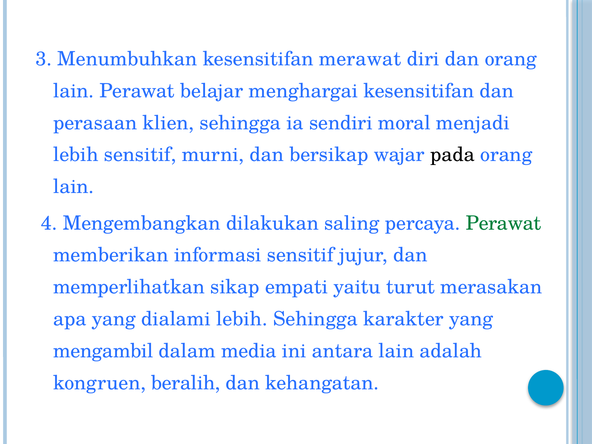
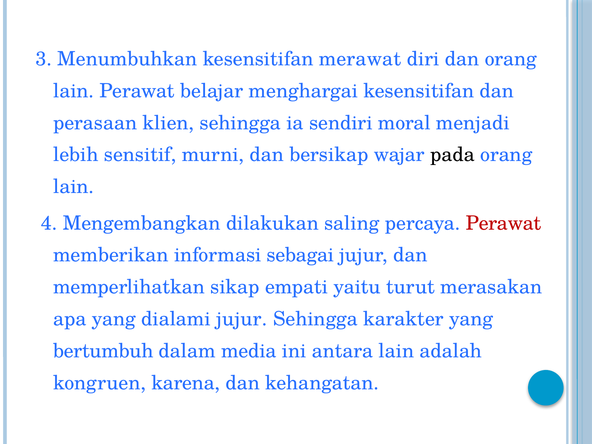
Perawat at (504, 223) colour: green -> red
informasi sensitif: sensitif -> sebagai
dialami lebih: lebih -> jujur
mengambil: mengambil -> bertumbuh
beralih: beralih -> karena
